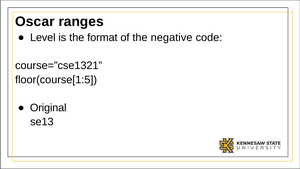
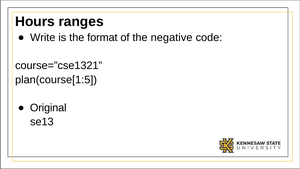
Oscar: Oscar -> Hours
Level: Level -> Write
floor(course[1:5: floor(course[1:5 -> plan(course[1:5
